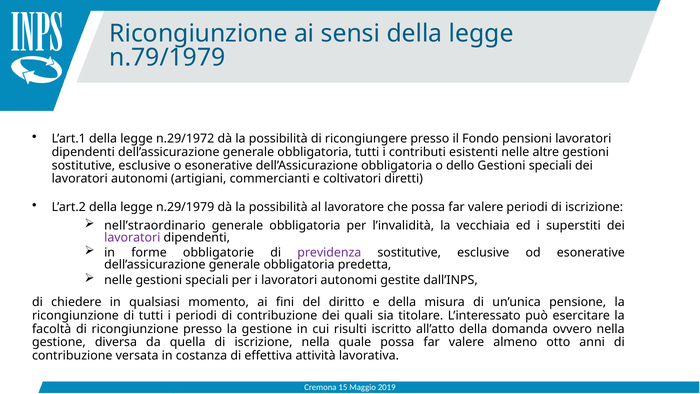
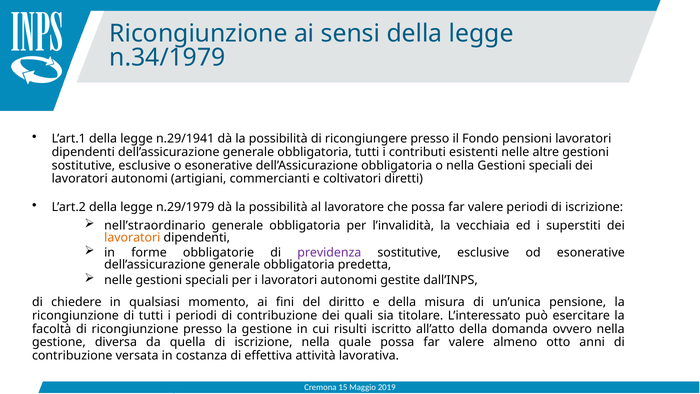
n.79/1979: n.79/1979 -> n.34/1979
n.29/1972: n.29/1972 -> n.29/1941
o dello: dello -> nella
lavoratori at (132, 237) colour: purple -> orange
